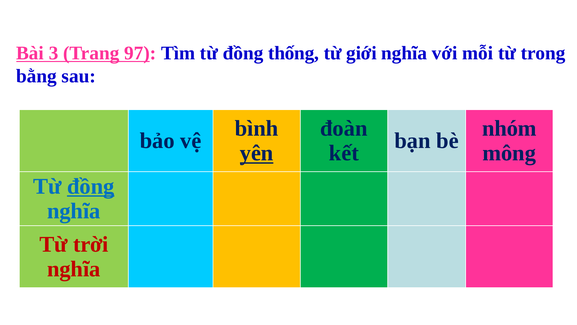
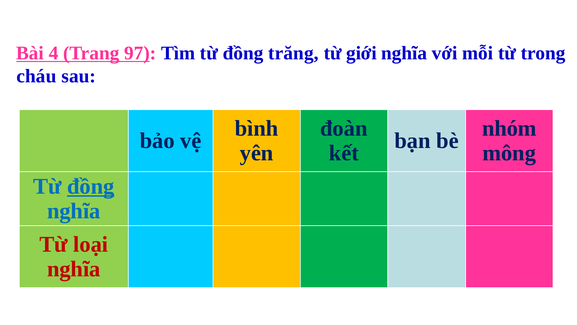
3: 3 -> 4
thống: thống -> trăng
bằng: bằng -> cháu
yên underline: present -> none
trời: trời -> loại
